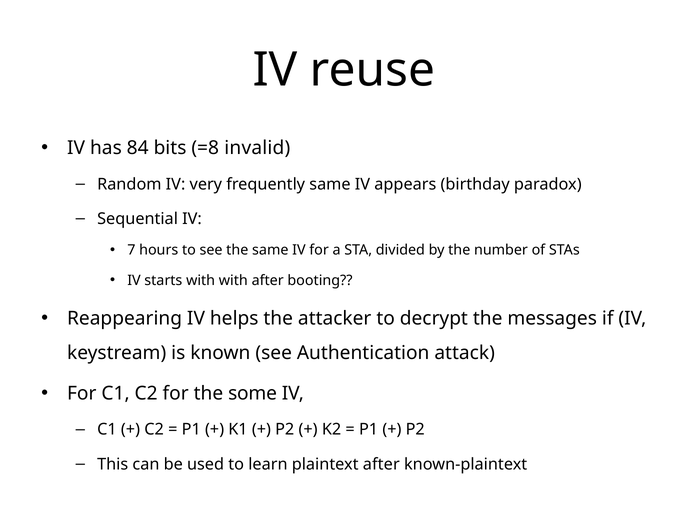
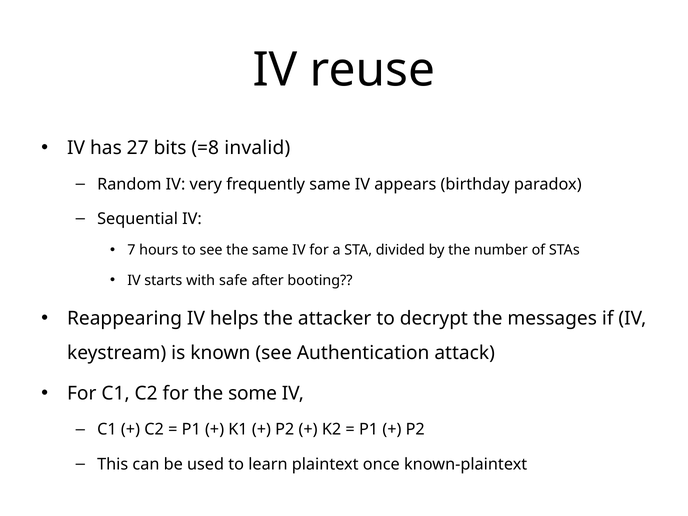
84: 84 -> 27
with with: with -> safe
plaintext after: after -> once
